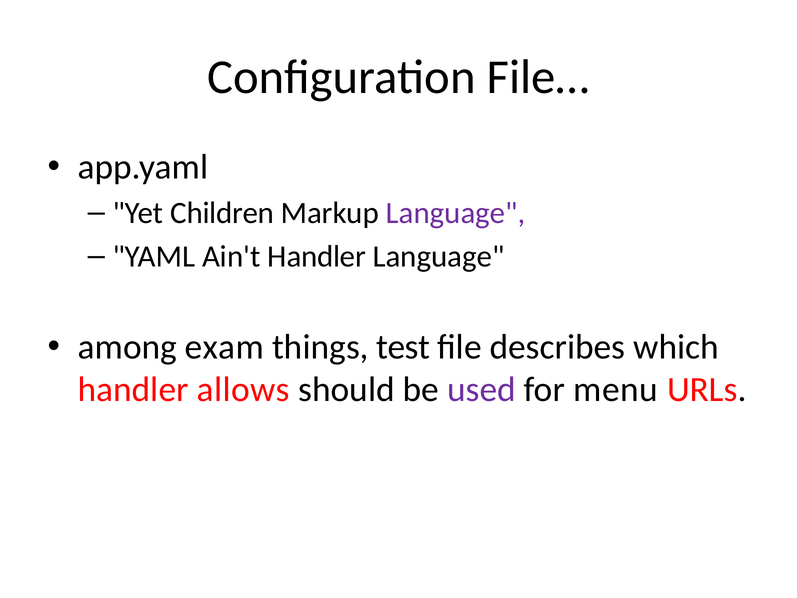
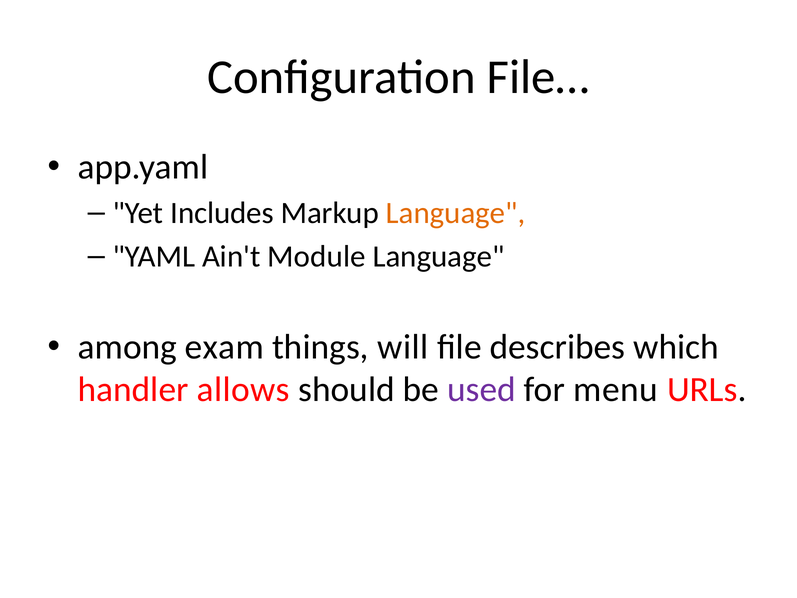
Children: Children -> Includes
Language at (456, 213) colour: purple -> orange
Ain't Handler: Handler -> Module
test: test -> will
